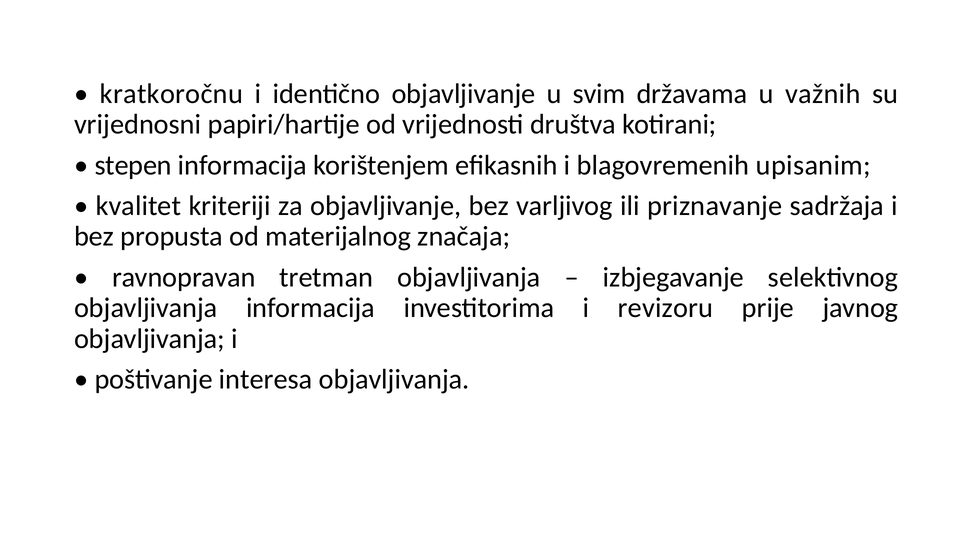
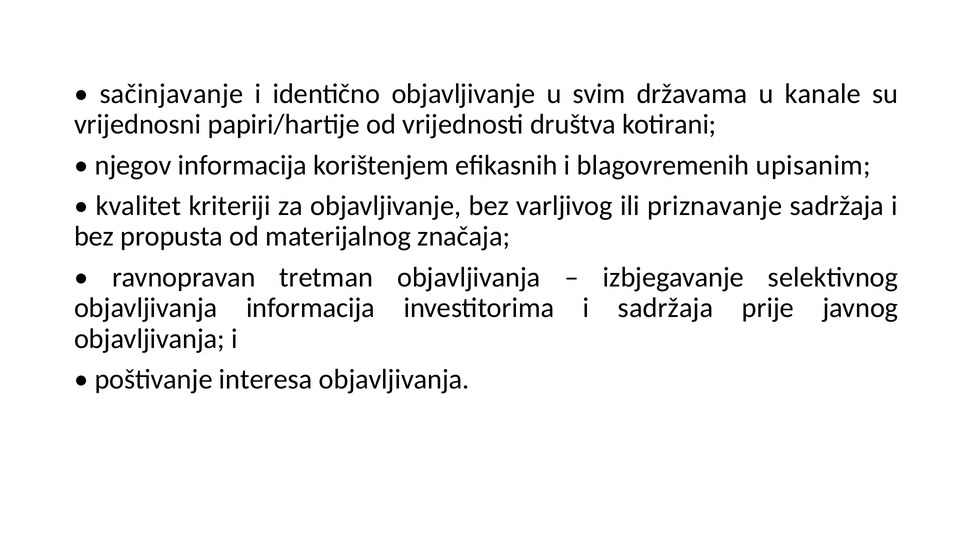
kratkoročnu: kratkoročnu -> sačinjavanje
važnih: važnih -> kanale
stepen: stepen -> njegov
i revizoru: revizoru -> sadržaja
